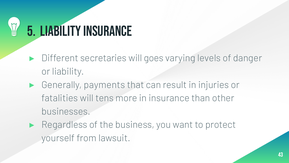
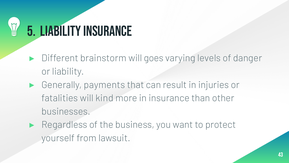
secretaries: secretaries -> brainstorm
tens: tens -> kind
